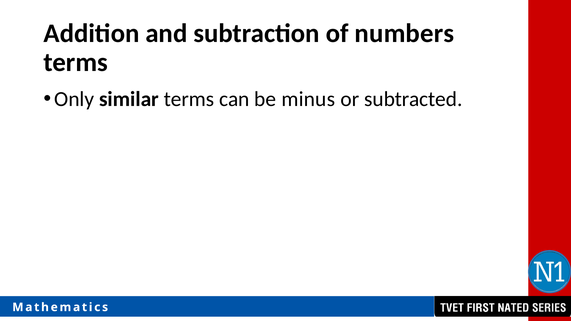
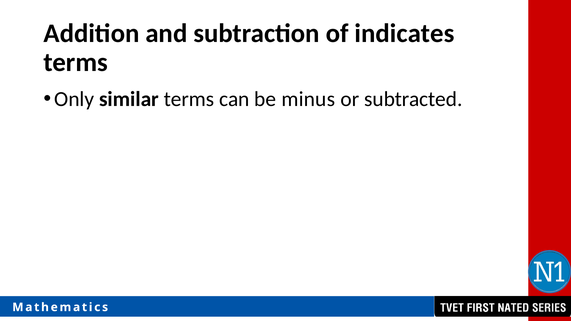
numbers: numbers -> indicates
